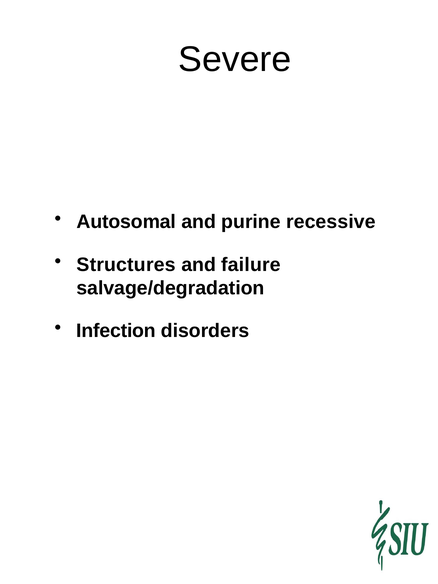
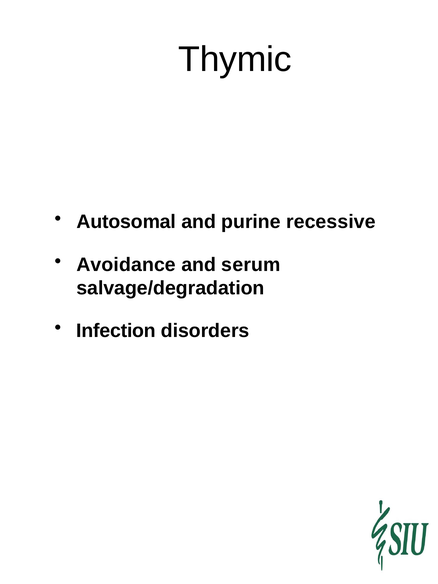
Severe: Severe -> Thymic
Structures: Structures -> Avoidance
failure: failure -> serum
